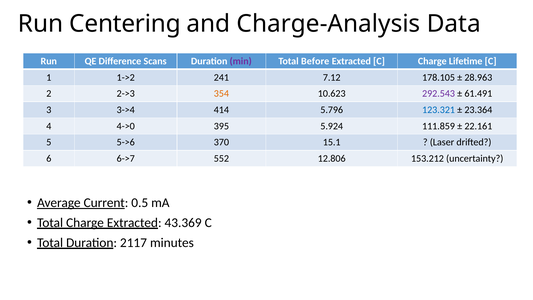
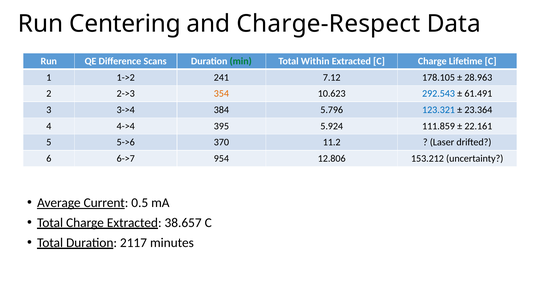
Charge-Analysis: Charge-Analysis -> Charge-Respect
min colour: purple -> green
Before: Before -> Within
292.543 colour: purple -> blue
414: 414 -> 384
4->0: 4->0 -> 4->4
15.1: 15.1 -> 11.2
552: 552 -> 954
43.369: 43.369 -> 38.657
